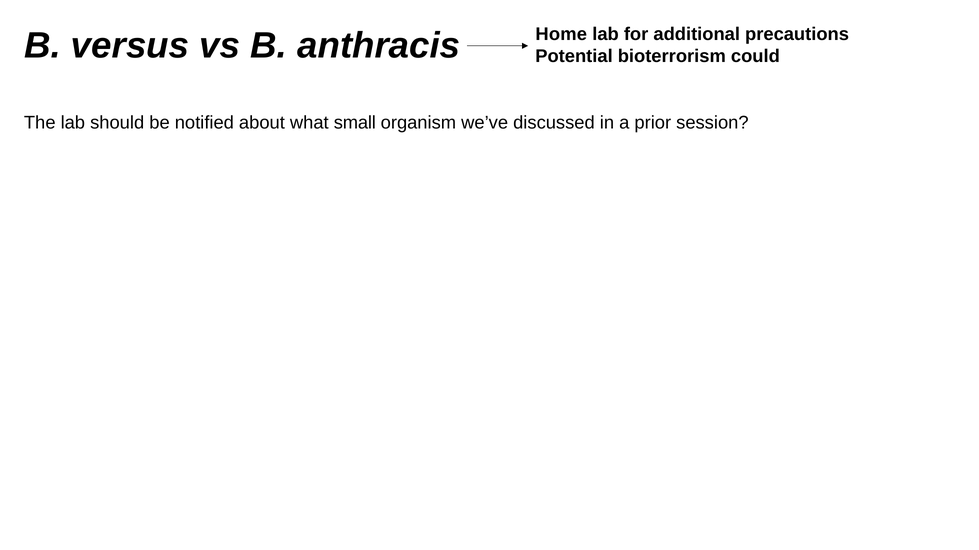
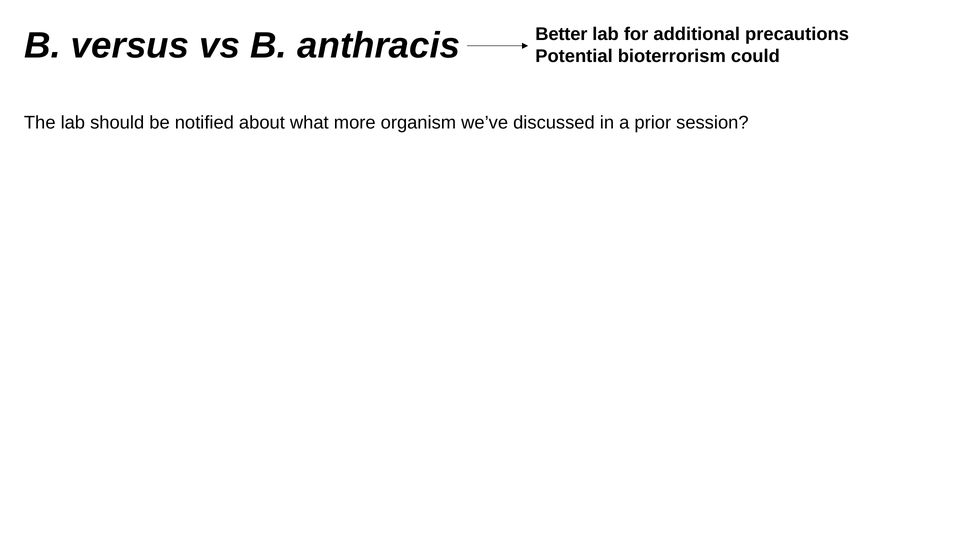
Home: Home -> Better
small: small -> more
